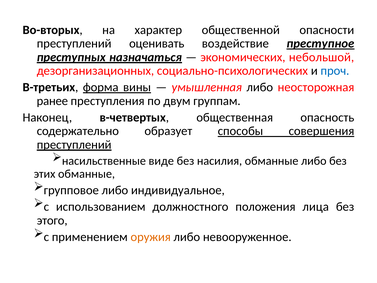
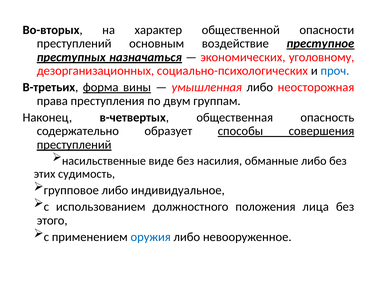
оценивать: оценивать -> основным
небольшой: небольшой -> уголовному
ранее: ранее -> права
этих обманные: обманные -> судимость
оружия colour: orange -> blue
